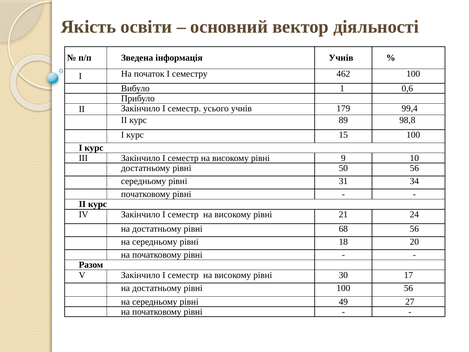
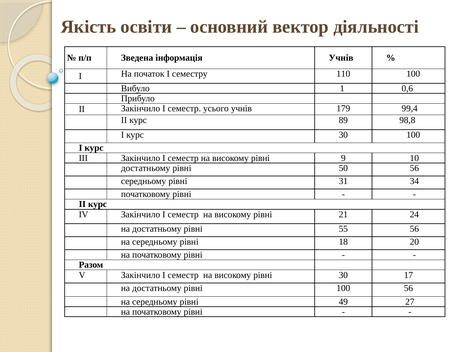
462: 462 -> 110
курс 15: 15 -> 30
68: 68 -> 55
